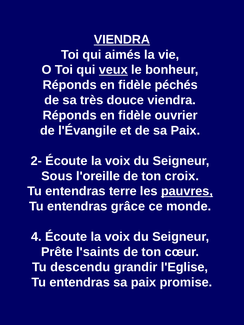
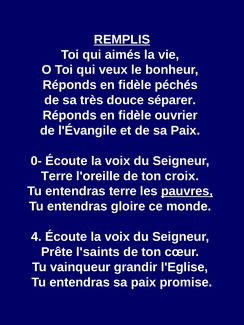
VIENDRA at (122, 40): VIENDRA -> REMPLIS
veux underline: present -> none
douce viendra: viendra -> séparer
2-: 2- -> 0-
Sous at (57, 176): Sous -> Terre
grâce: grâce -> gloire
descendu: descendu -> vainqueur
